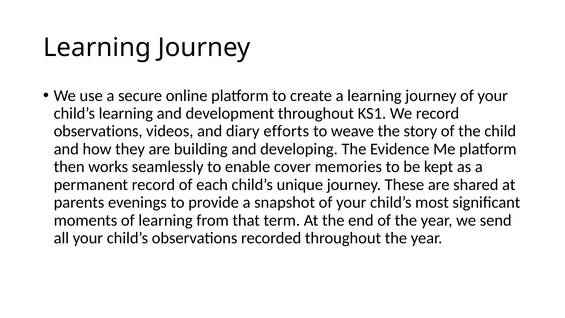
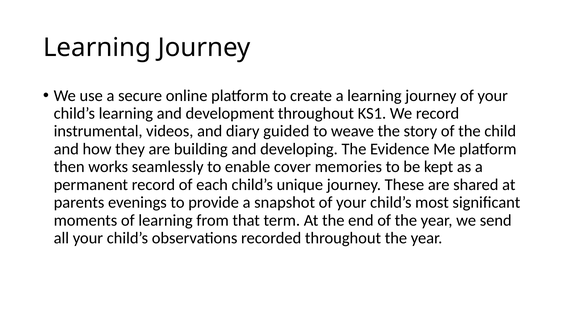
observations at (98, 131): observations -> instrumental
efforts: efforts -> guided
